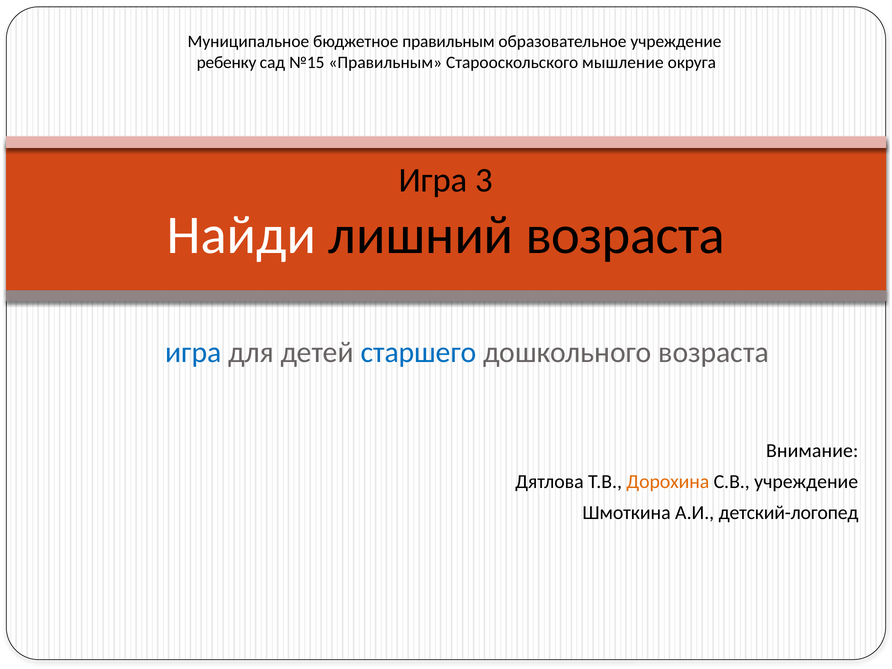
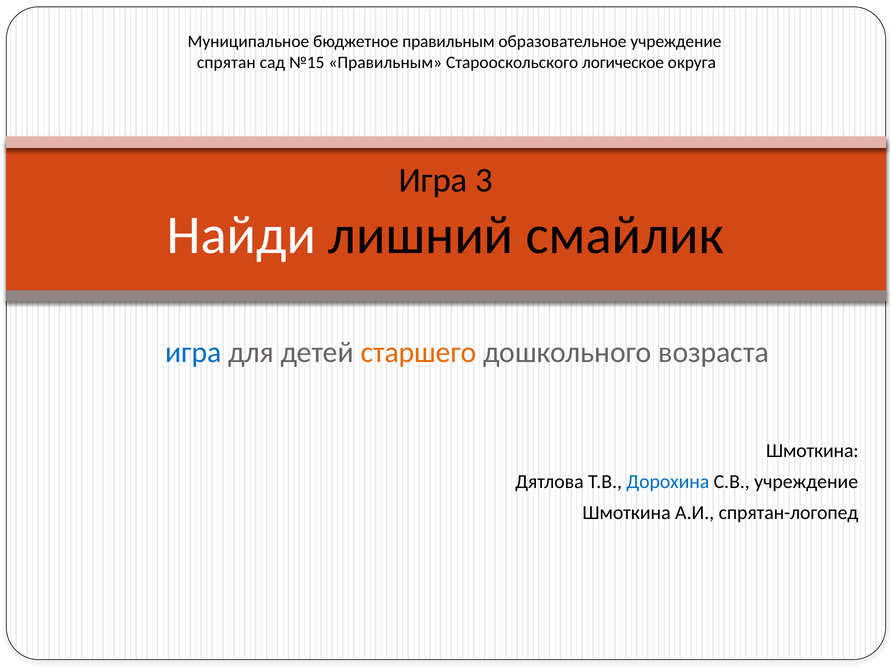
ребенку: ребенку -> спрятан
мышление: мышление -> логическое
лишний возраста: возраста -> смайлик
старшего colour: blue -> orange
Внимание at (812, 451): Внимание -> Шмоткина
Дорохина colour: orange -> blue
детский-логопед: детский-логопед -> спрятан-логопед
